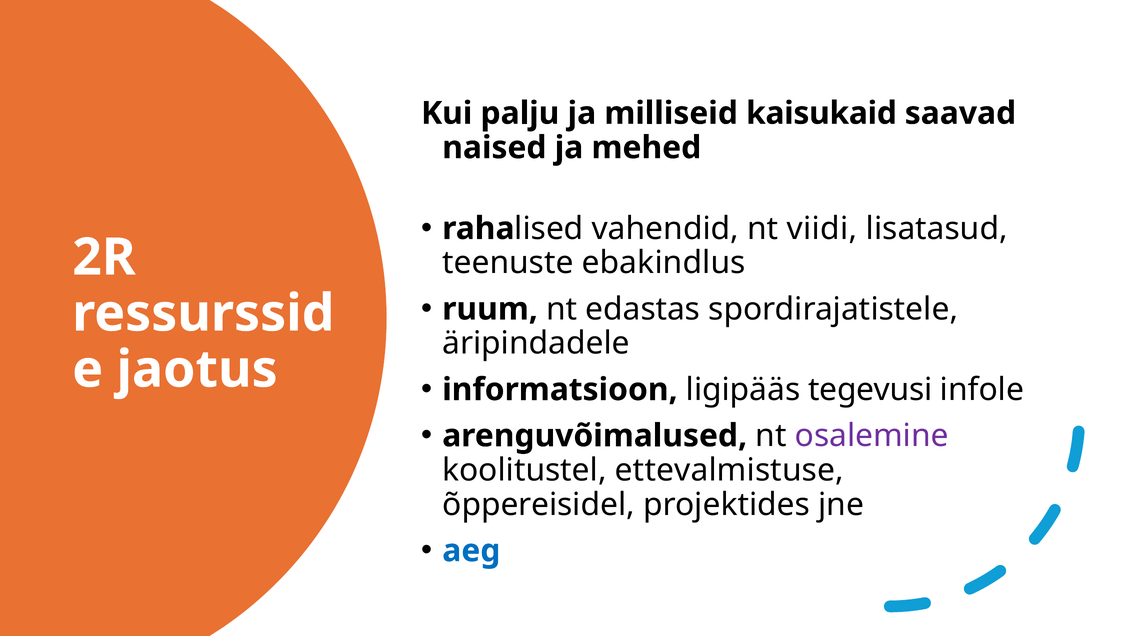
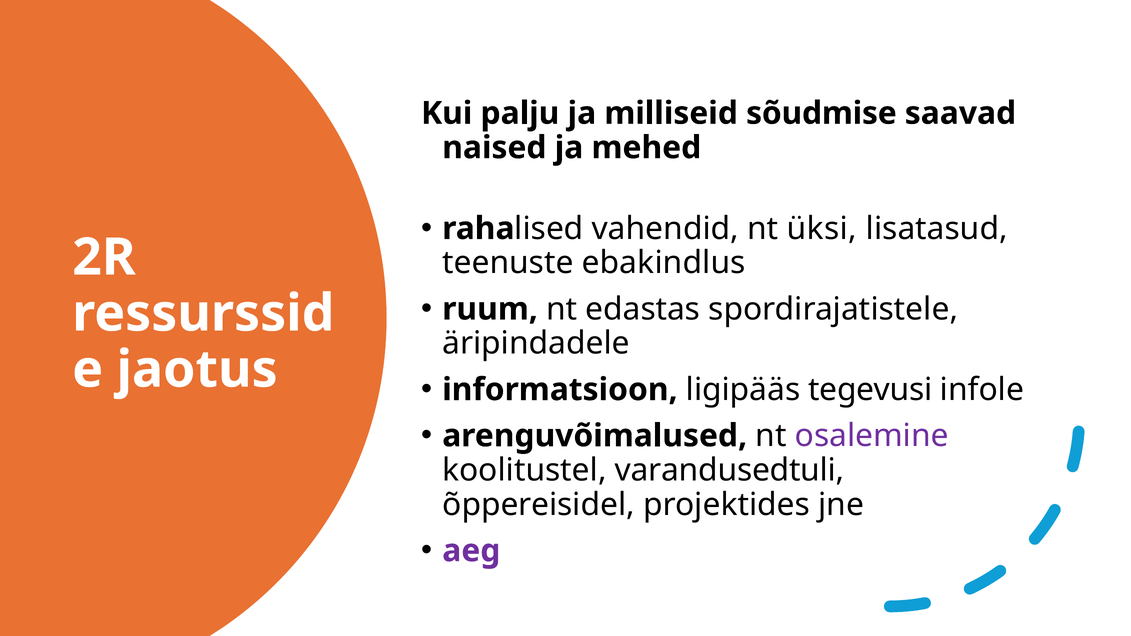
kaisukaid: kaisukaid -> sõudmise
viidi: viidi -> üksi
ettevalmistuse: ettevalmistuse -> varandusedtuli
aeg colour: blue -> purple
